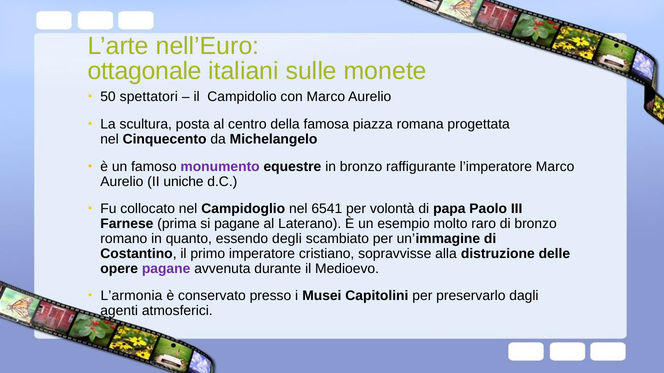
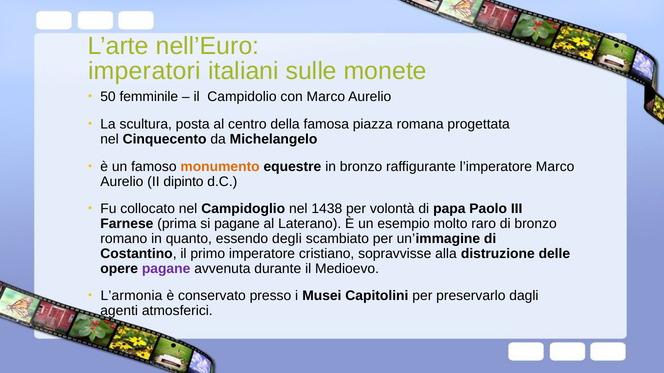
ottagonale: ottagonale -> imperatori
spettatori: spettatori -> femminile
monumento colour: purple -> orange
uniche: uniche -> dipinto
6541: 6541 -> 1438
